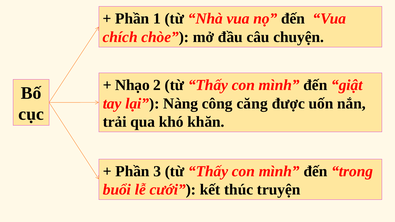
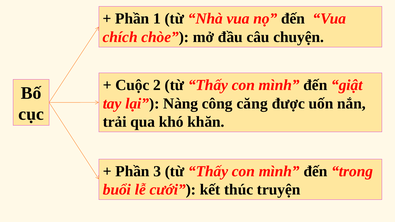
Nhạo: Nhạo -> Cuộc
